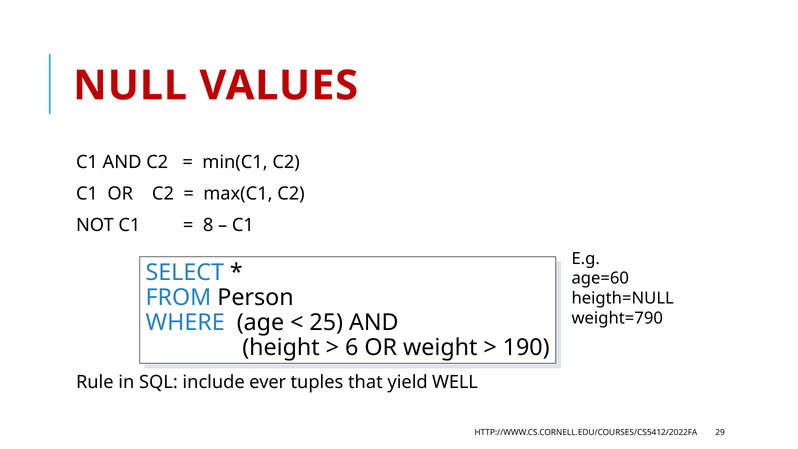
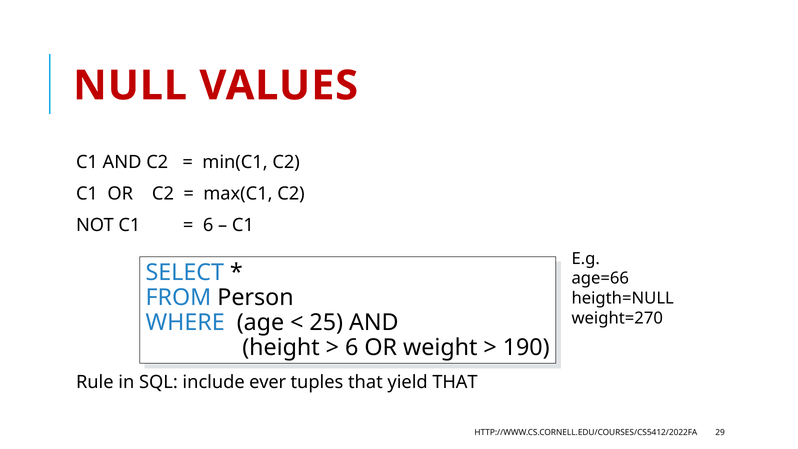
8 at (208, 225): 8 -> 6
age=60: age=60 -> age=66
weight=790: weight=790 -> weight=270
yield WELL: WELL -> THAT
